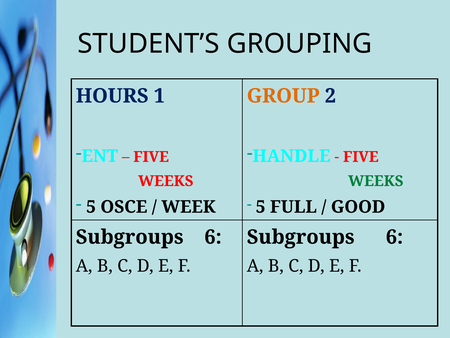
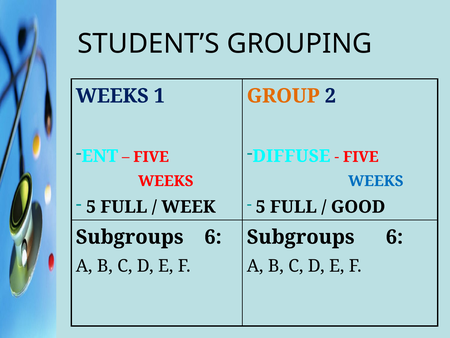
HOURS at (112, 96): HOURS -> WEEKS
HANDLE: HANDLE -> DIFFUSE
WEEKS at (376, 181) colour: green -> blue
OSCE at (124, 207): OSCE -> FULL
